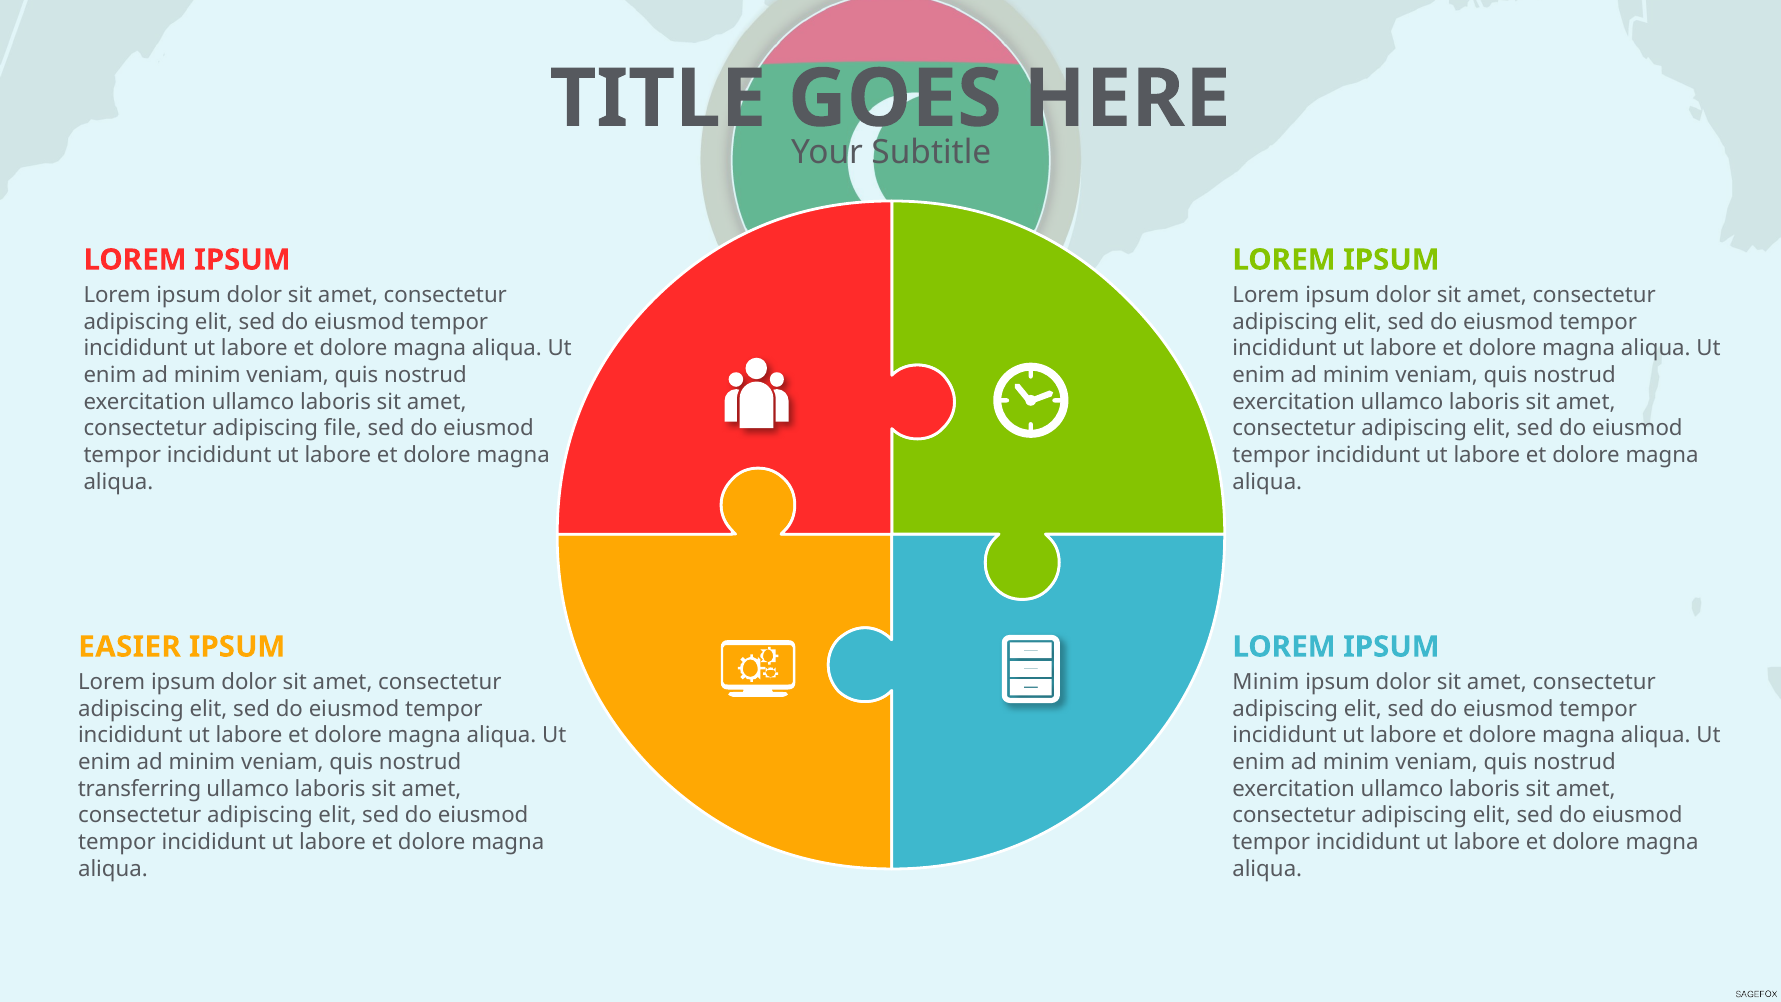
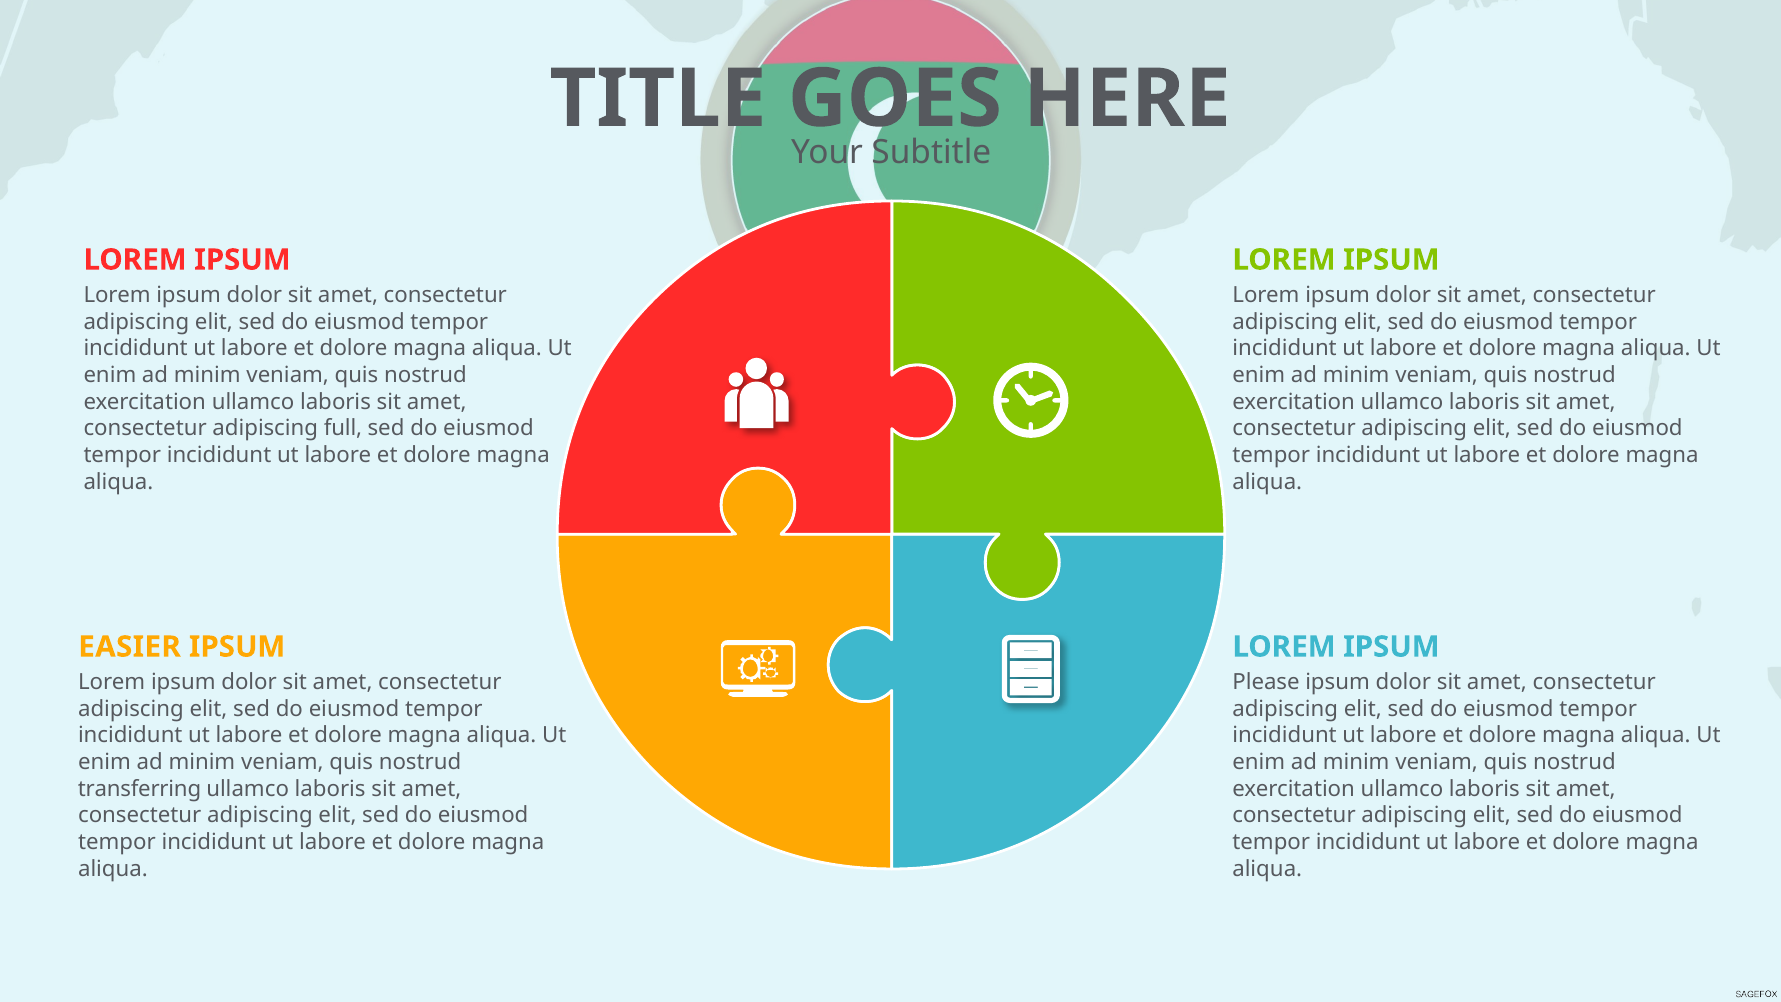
file: file -> full
Minim at (1266, 682): Minim -> Please
